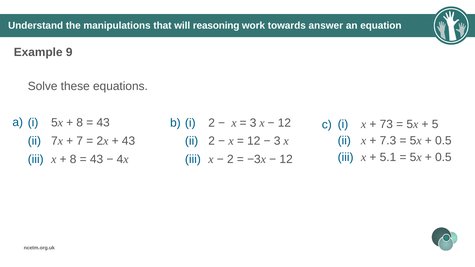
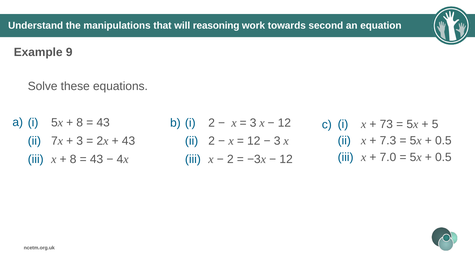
answer: answer -> second
7 at (80, 141): 7 -> 3
5.1: 5.1 -> 7.0
